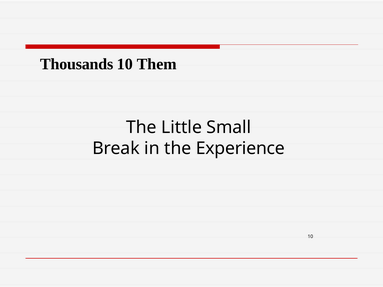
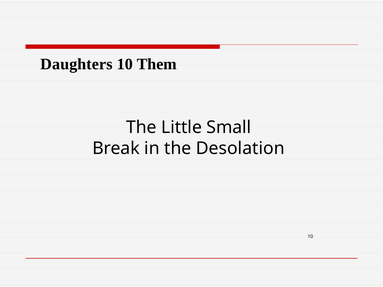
Thousands: Thousands -> Daughters
Experience: Experience -> Desolation
